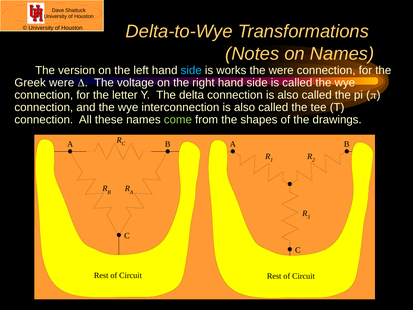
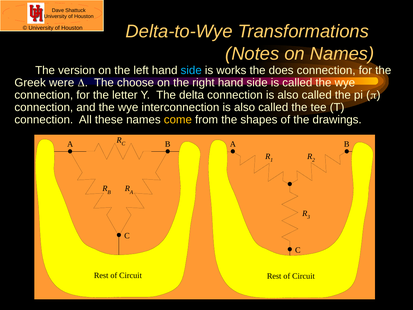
the were: were -> does
voltage: voltage -> choose
come colour: light green -> yellow
